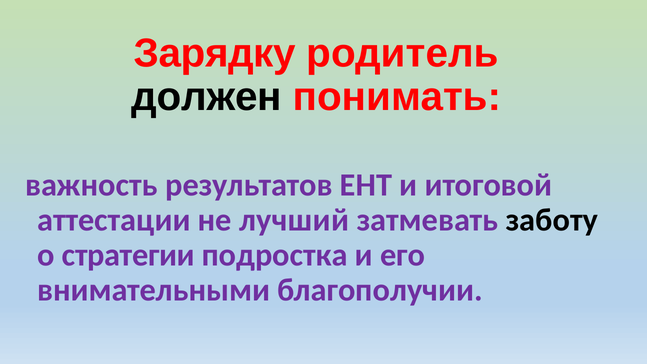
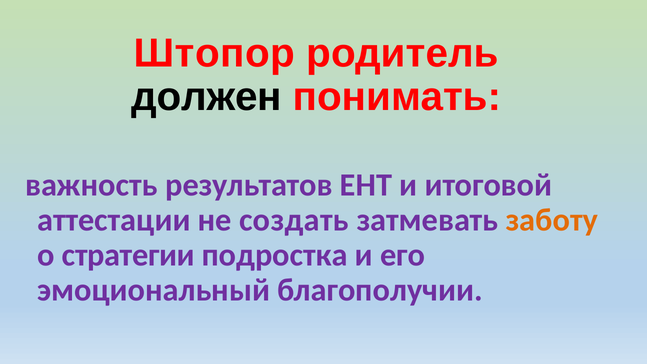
Зарядку: Зарядку -> Штопор
лучший: лучший -> создать
заботу colour: black -> orange
внимательными: внимательными -> эмоциональный
